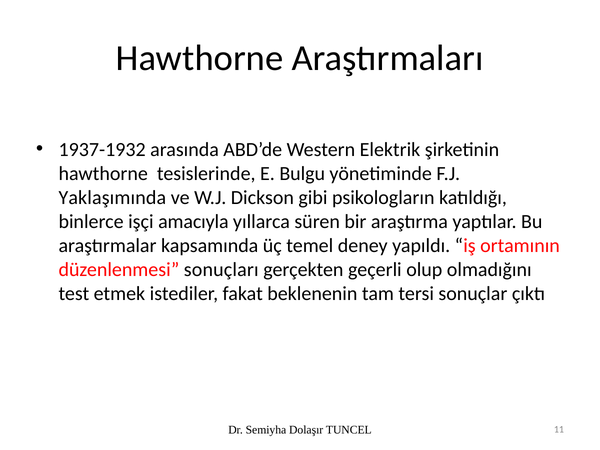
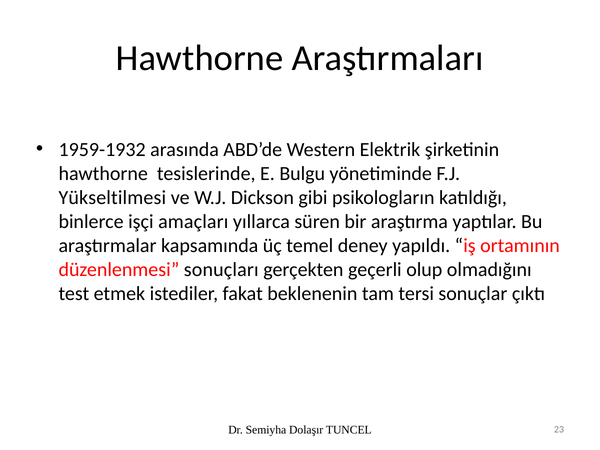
1937-1932: 1937-1932 -> 1959-1932
Yaklaşımında: Yaklaşımında -> Yükseltilmesi
amacıyla: amacıyla -> amaçları
11: 11 -> 23
